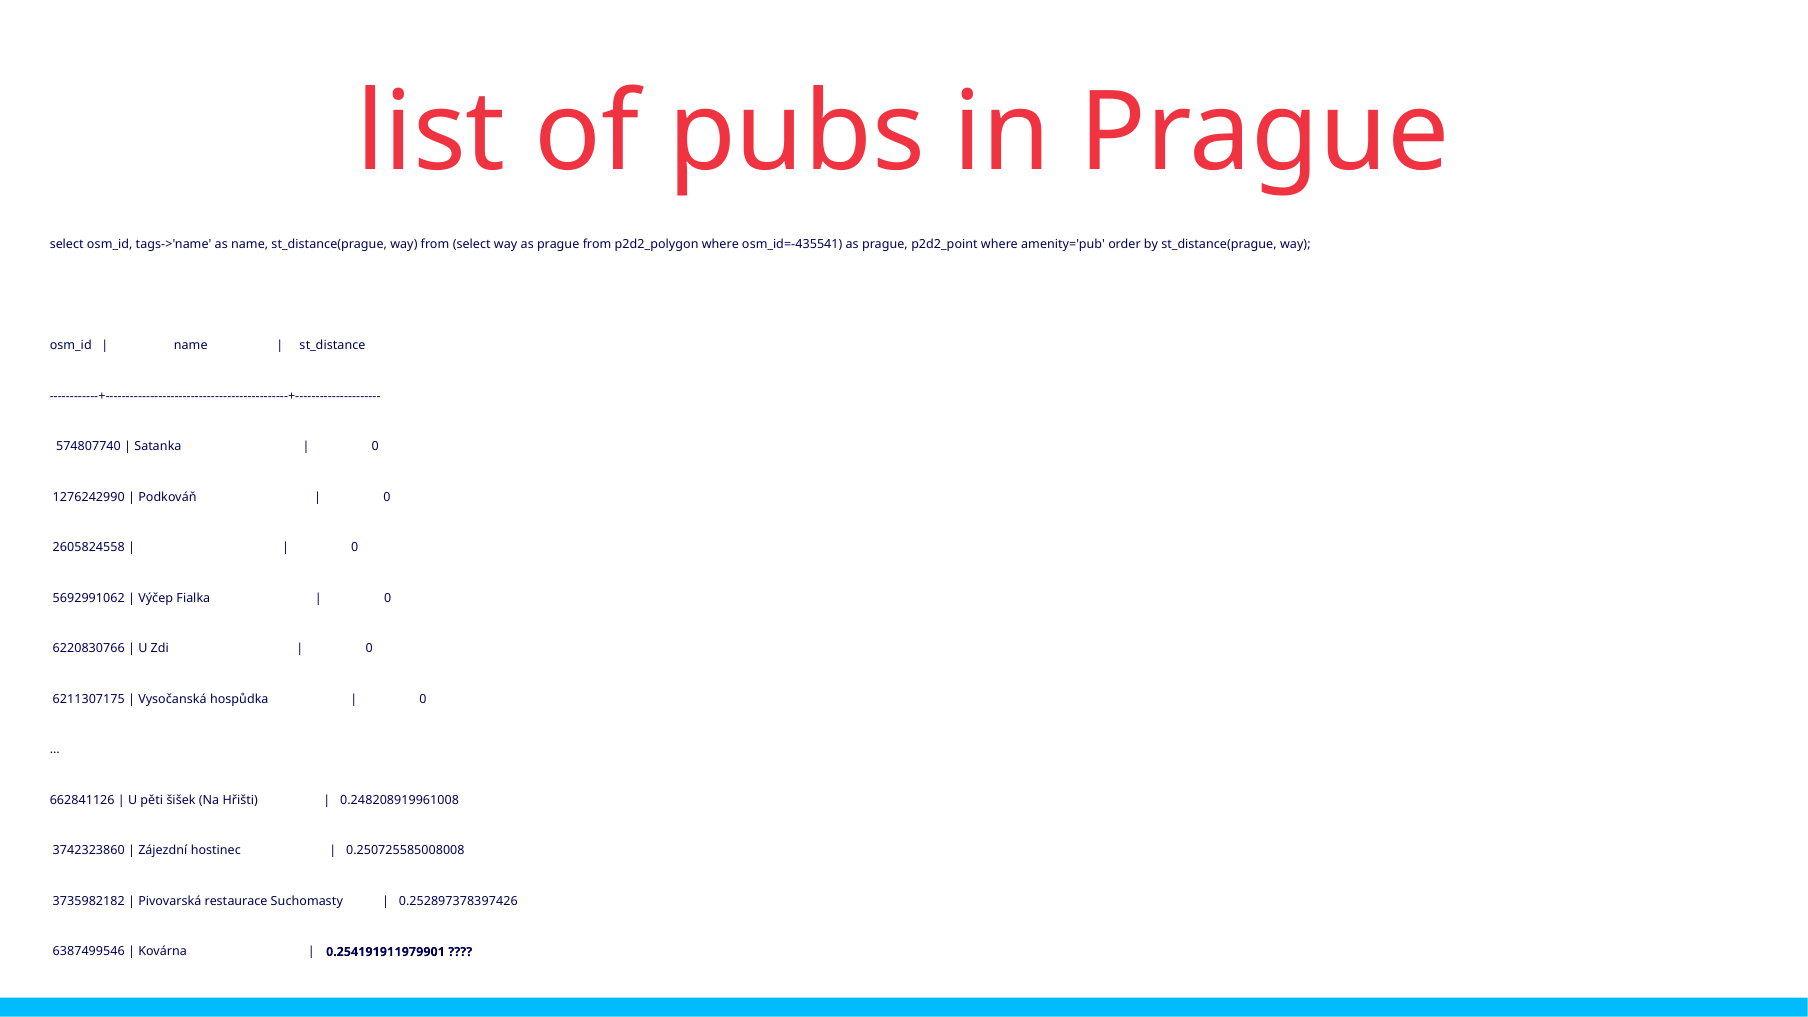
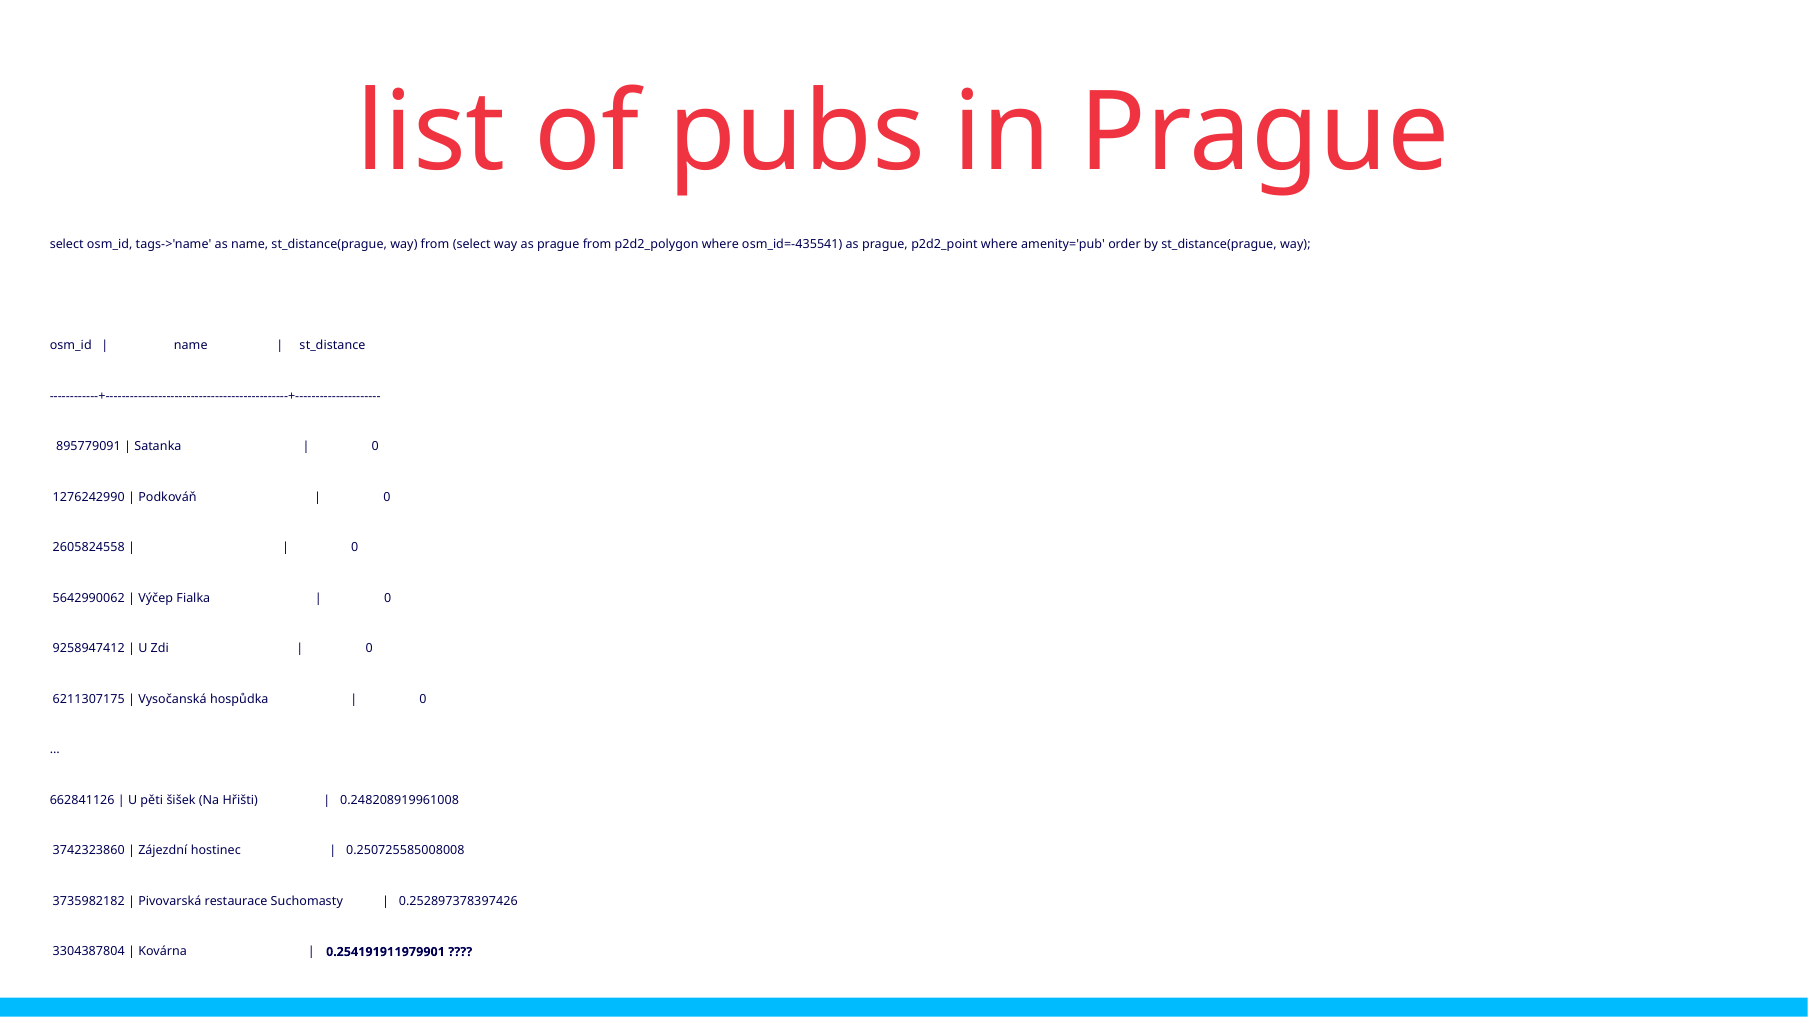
574807740: 574807740 -> 895779091
5692991062: 5692991062 -> 5642990062
6220830766: 6220830766 -> 9258947412
6387499546: 6387499546 -> 3304387804
